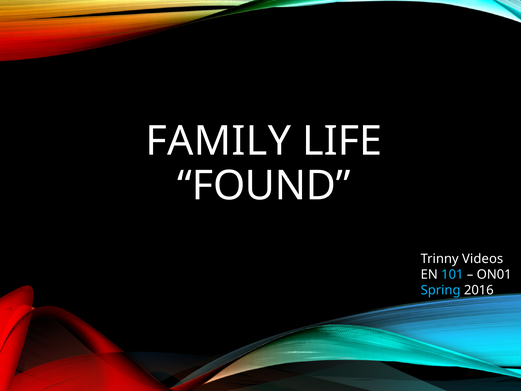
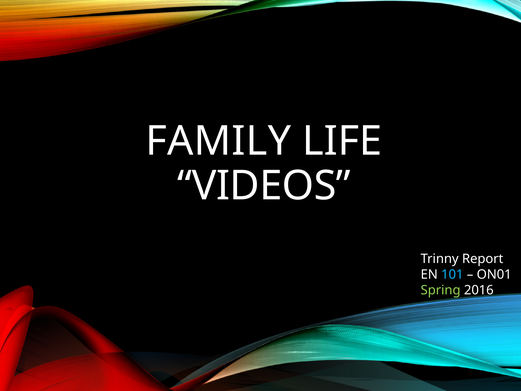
FOUND: FOUND -> VIDEOS
Videos: Videos -> Report
Spring colour: light blue -> light green
